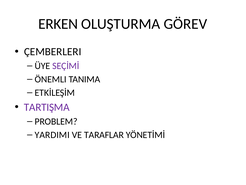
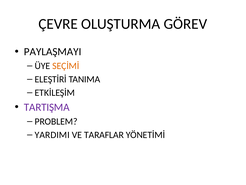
ERKEN: ERKEN -> ÇEVRE
ÇEMBERLERI: ÇEMBERLERI -> PAYLAŞMAYI
SEÇİMİ colour: purple -> orange
ÖNEMLI: ÖNEMLI -> ELEŞTİRİ
